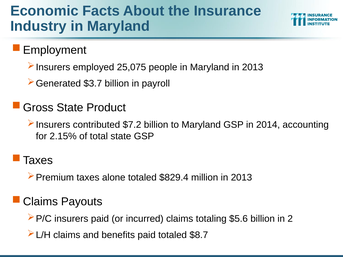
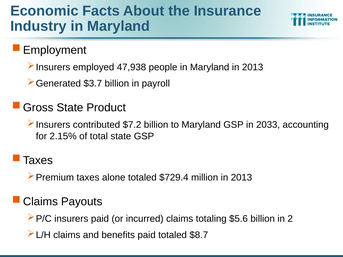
25,075: 25,075 -> 47,938
2014: 2014 -> 2033
$829.4: $829.4 -> $729.4
